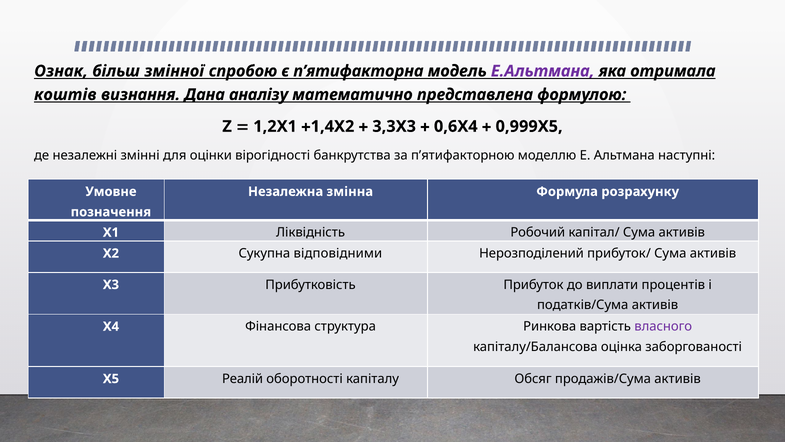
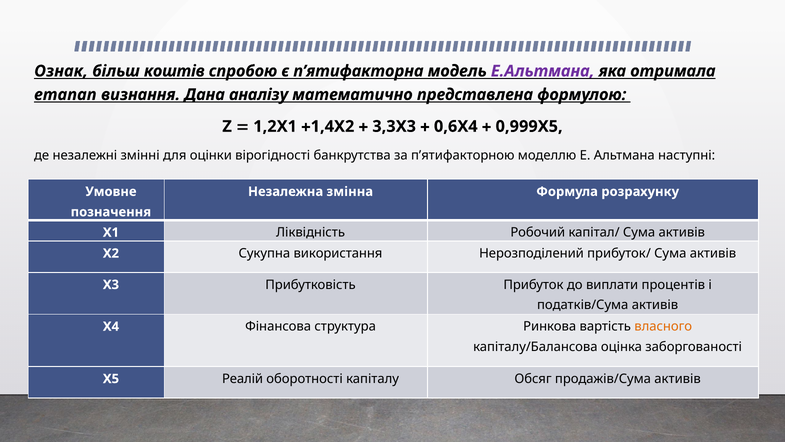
змінної: змінної -> коштів
коштів: коштів -> етапап
відповідними: відповідними -> використання
власного colour: purple -> orange
